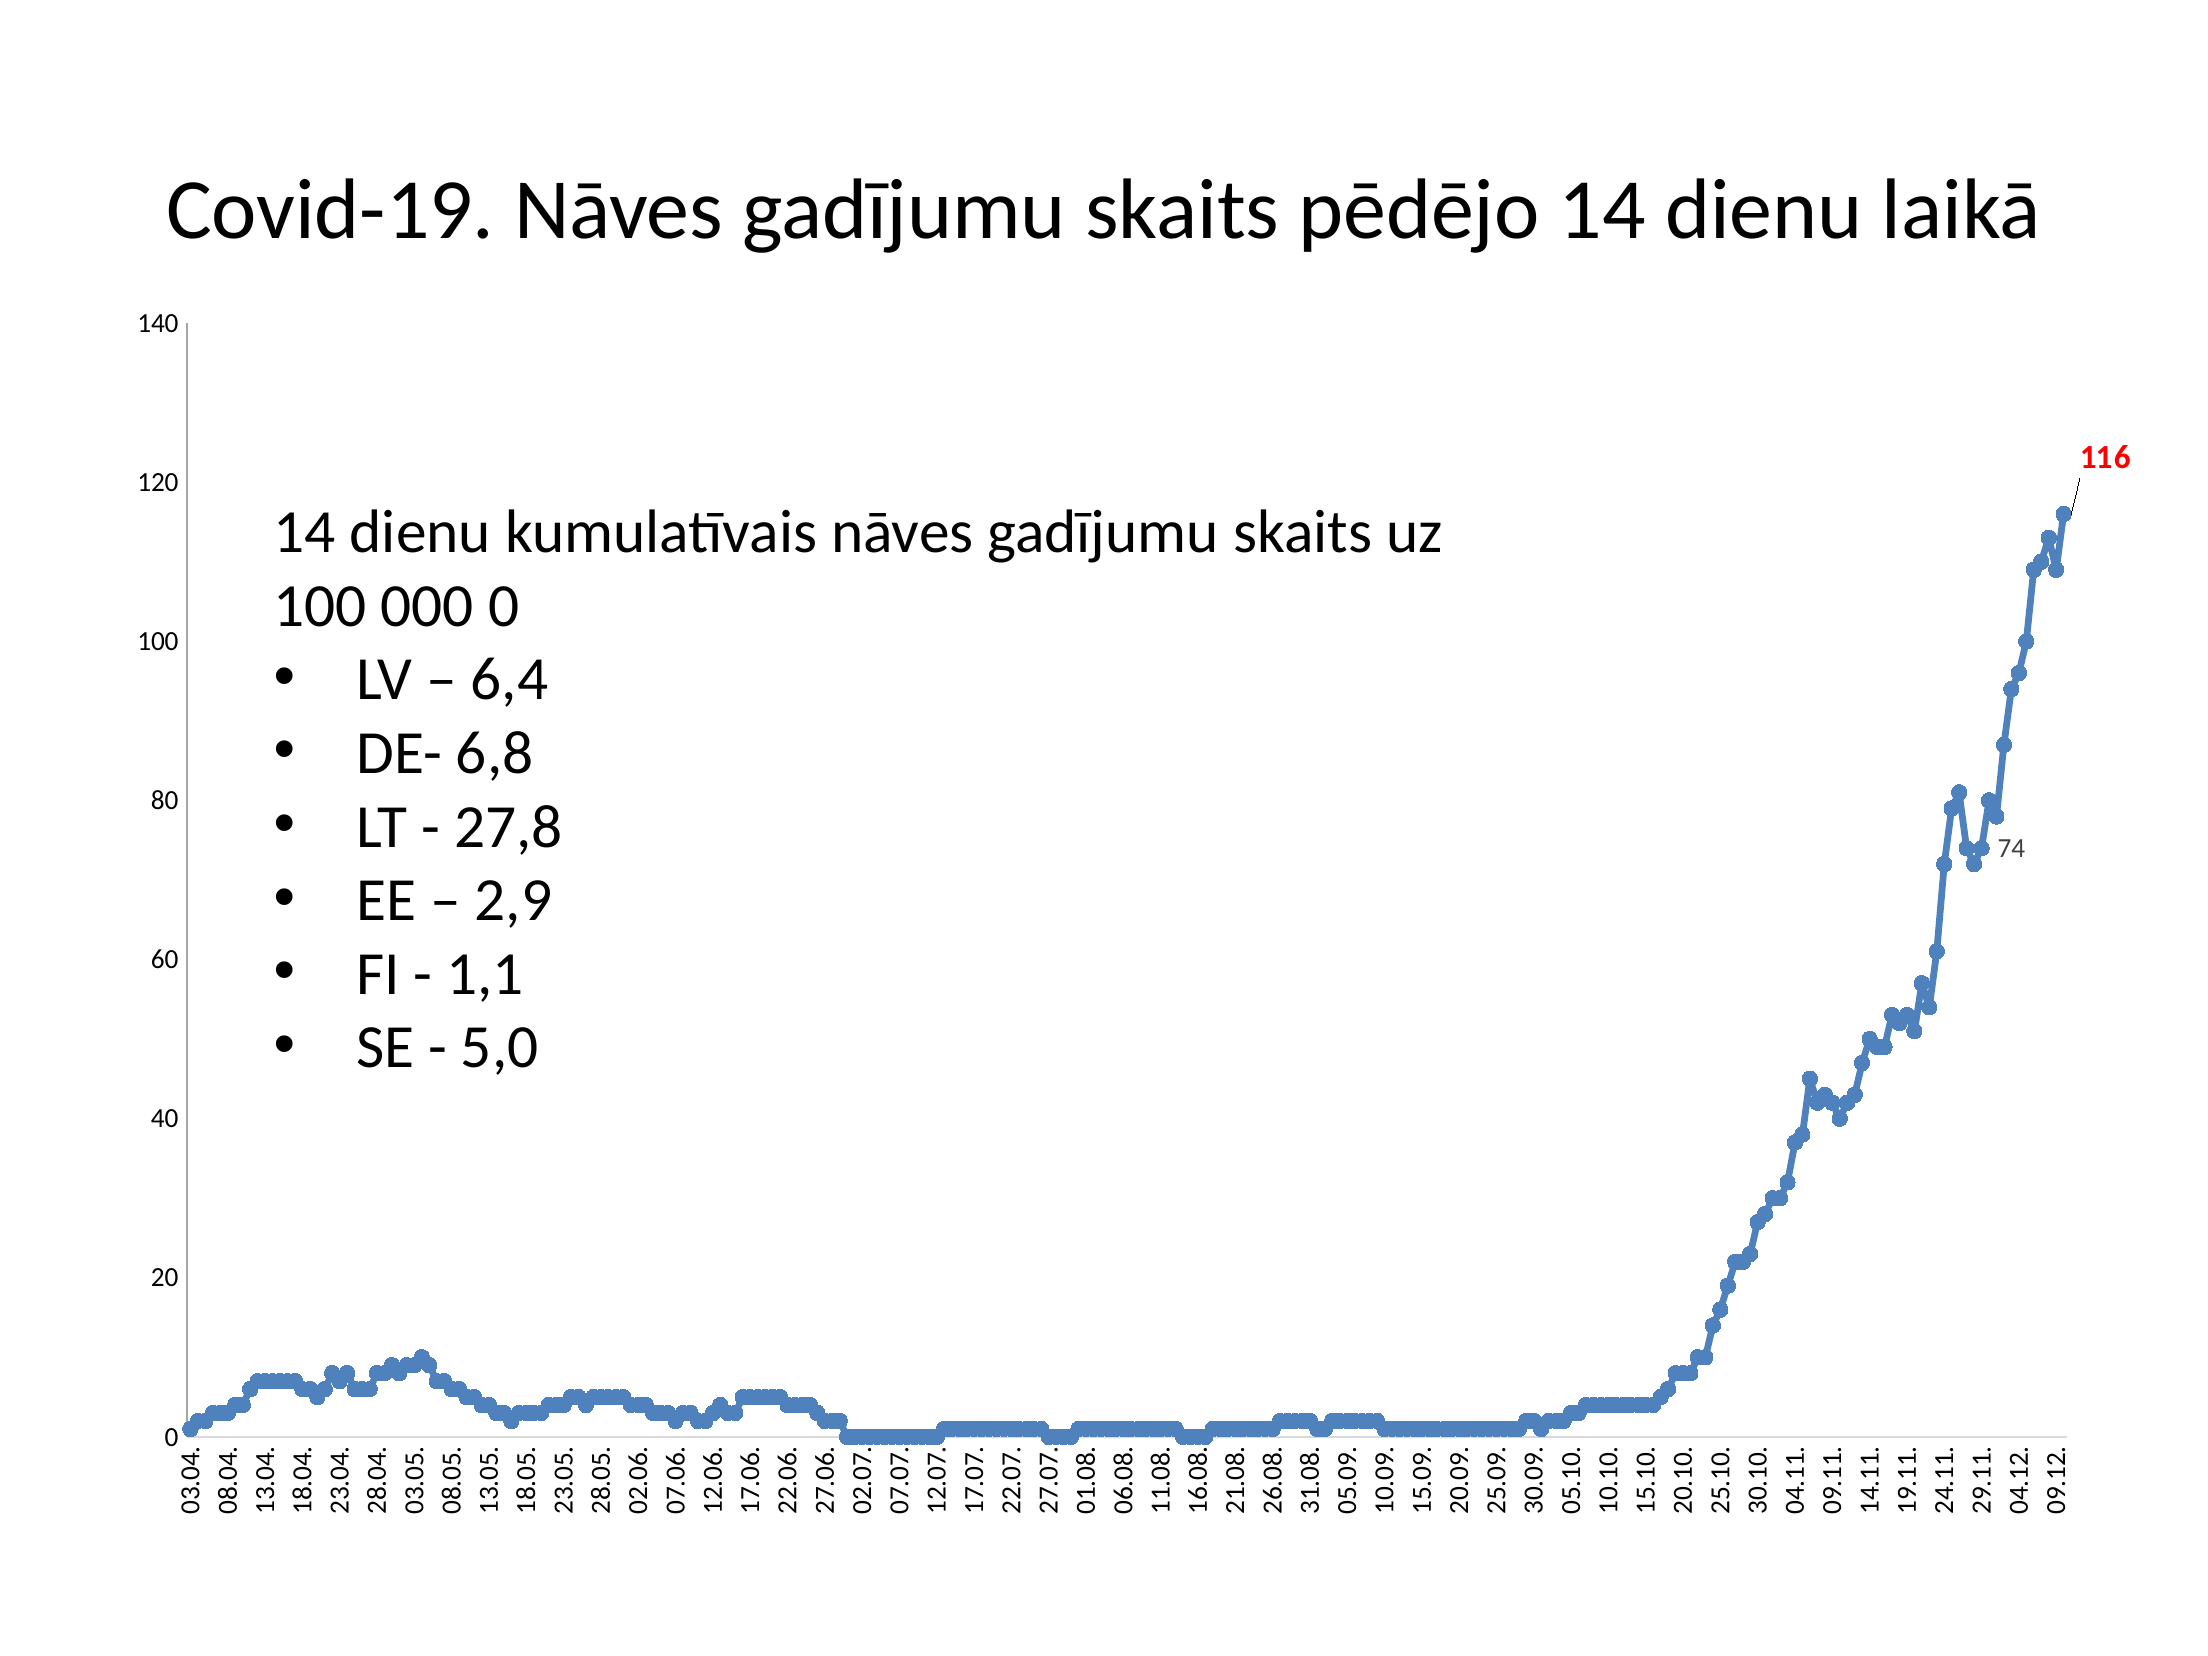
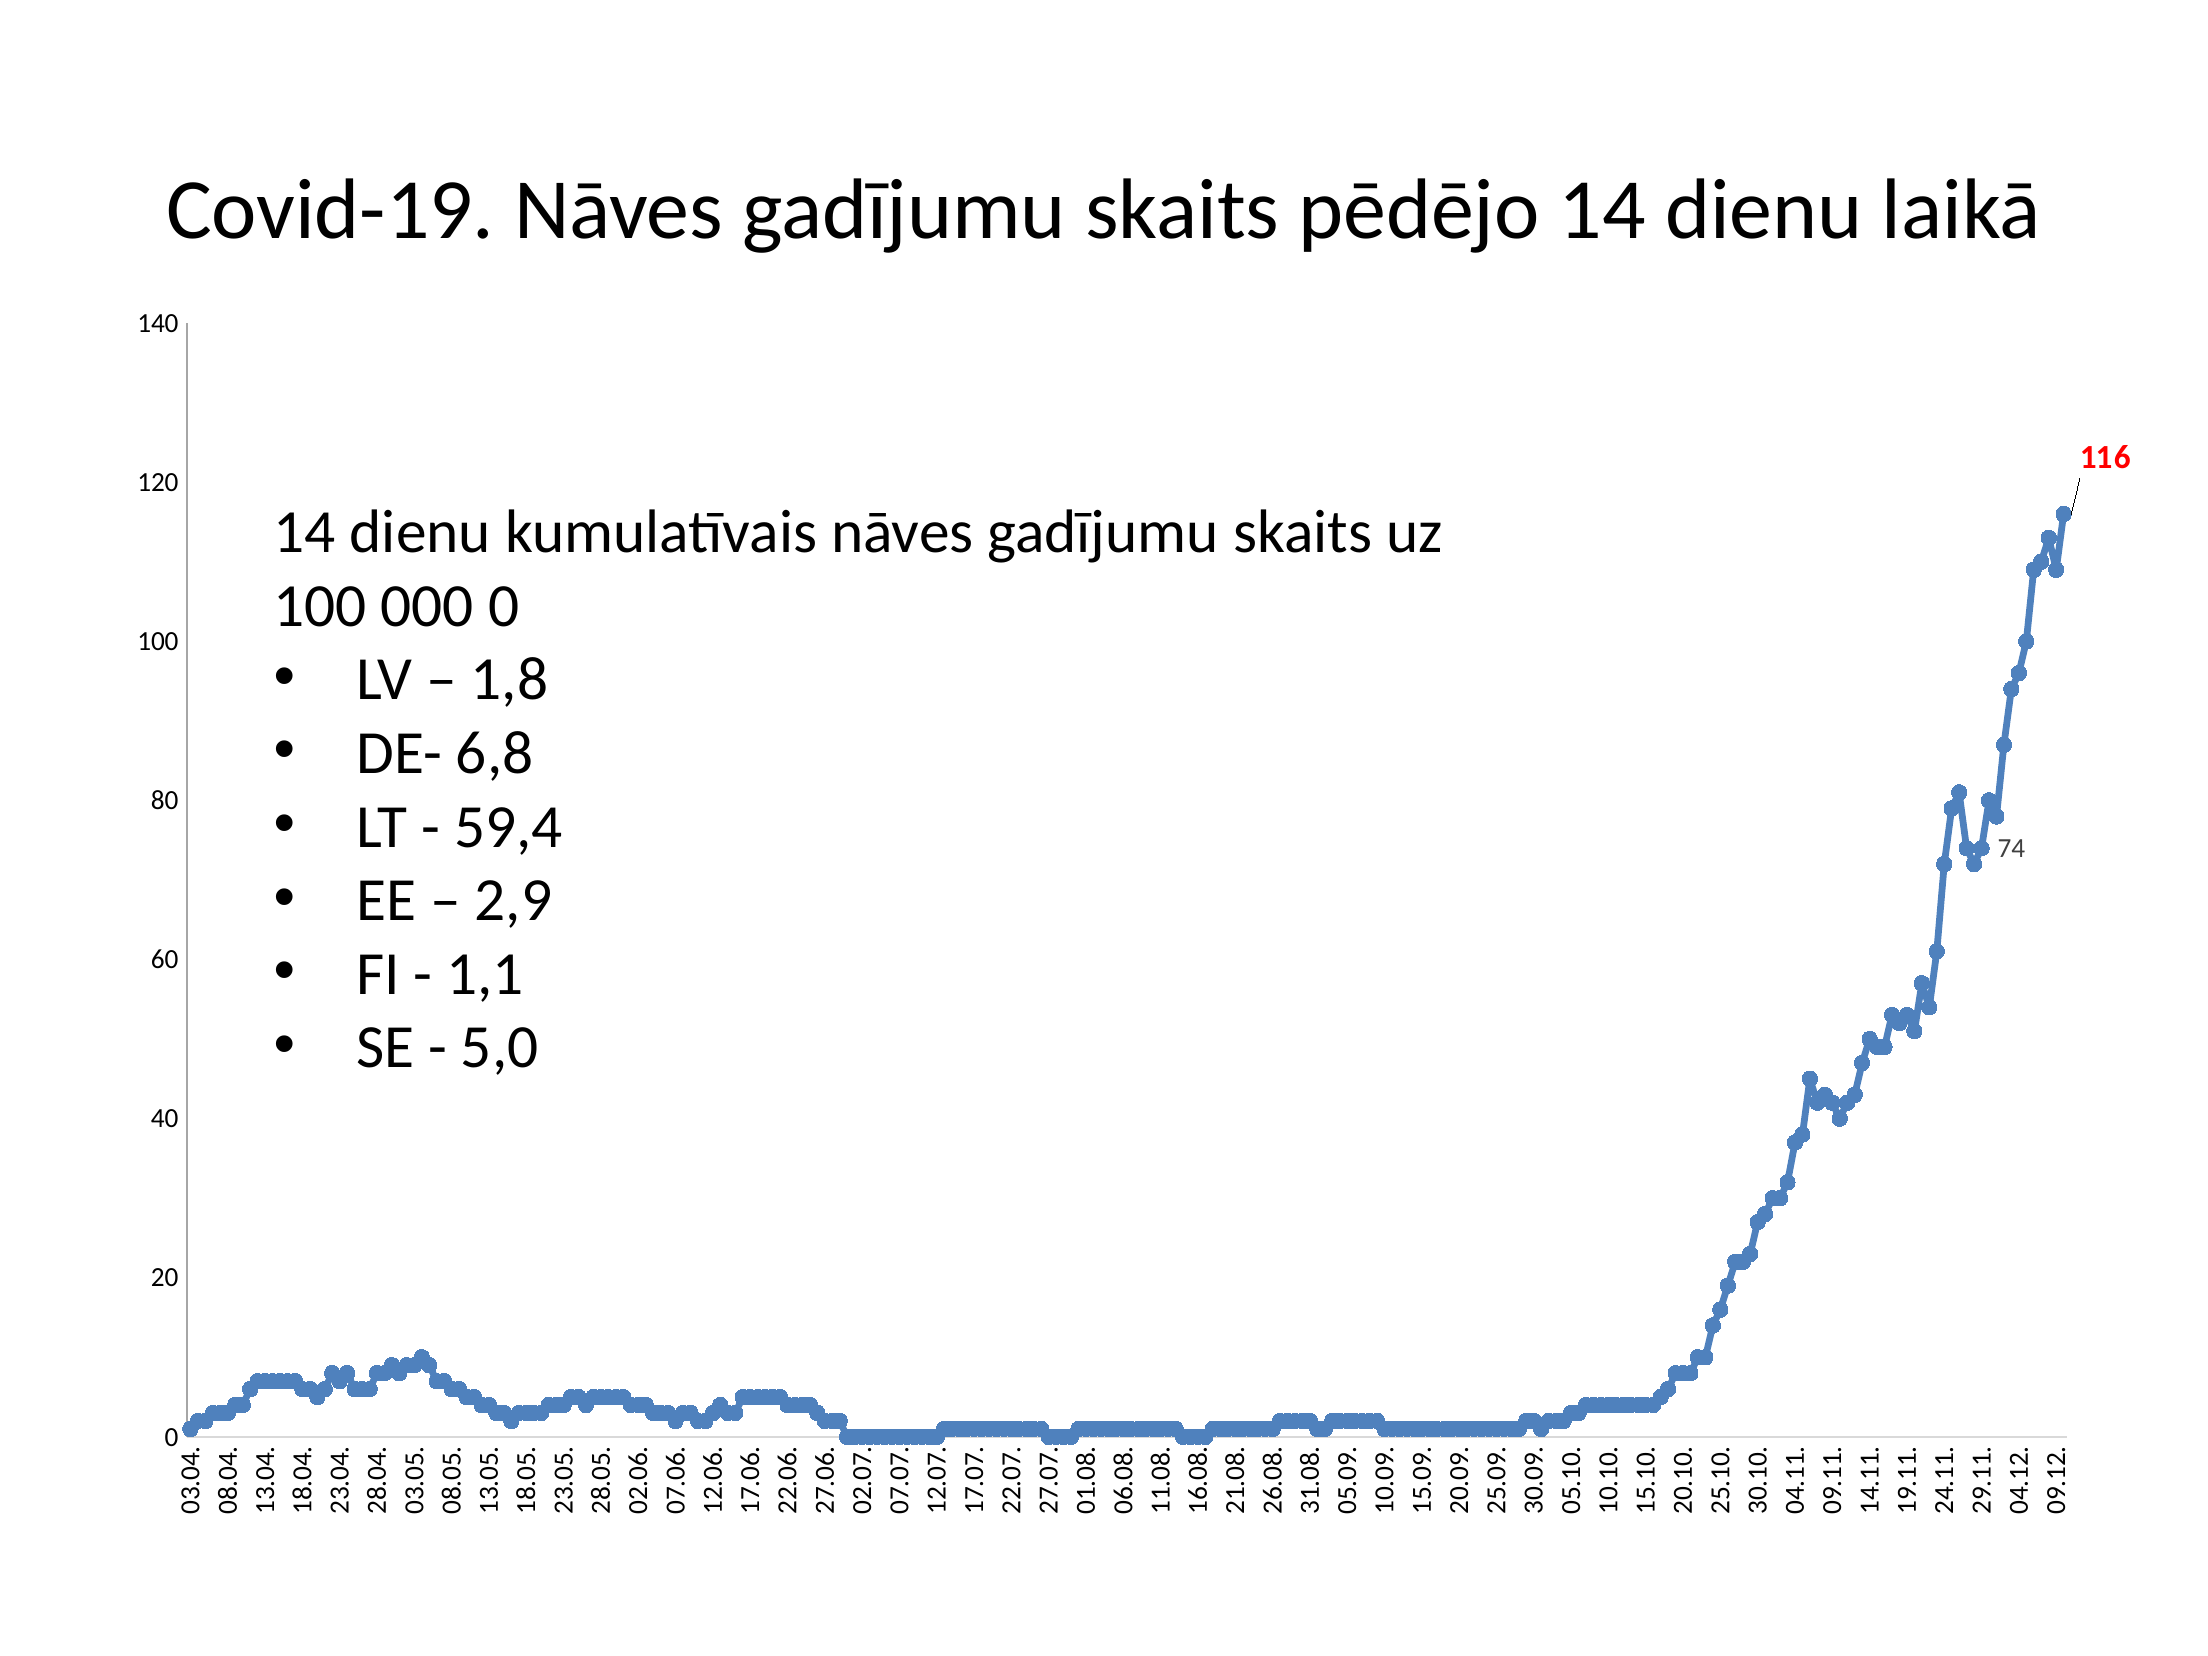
6,4: 6,4 -> 1,8
27,8: 27,8 -> 59,4
